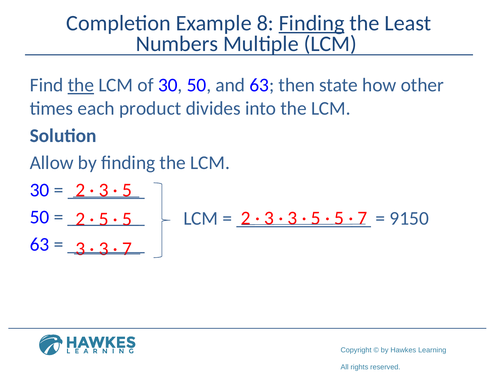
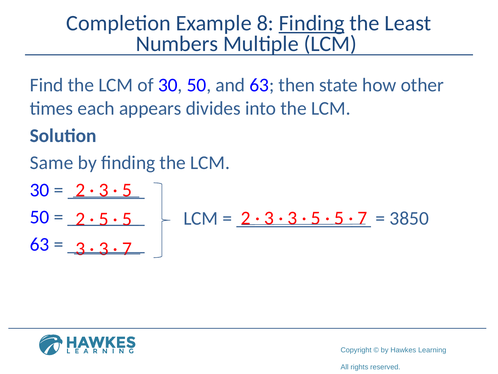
the at (81, 85) underline: present -> none
product: product -> appears
Allow: Allow -> Same
9150: 9150 -> 3850
